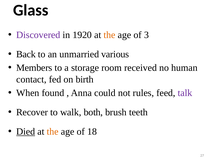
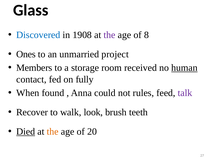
Discovered colour: purple -> blue
1920: 1920 -> 1908
the at (109, 35) colour: orange -> purple
3: 3 -> 8
Back: Back -> Ones
various: various -> project
human underline: none -> present
birth: birth -> fully
both: both -> look
18: 18 -> 20
